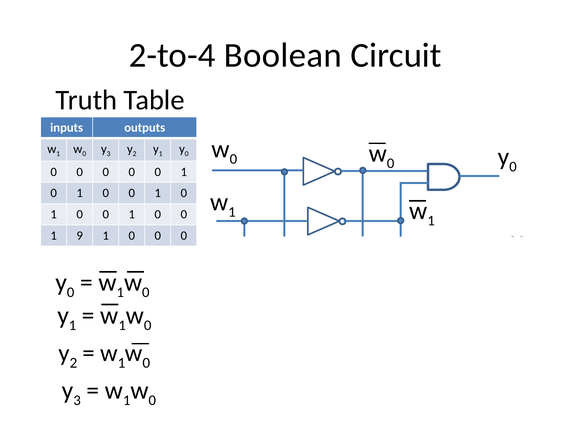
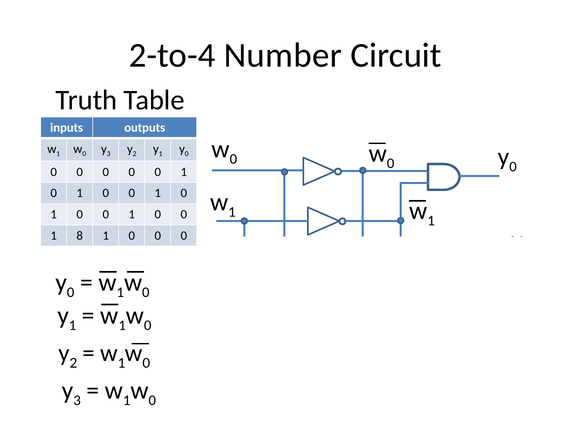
Boolean: Boolean -> Number
9: 9 -> 8
